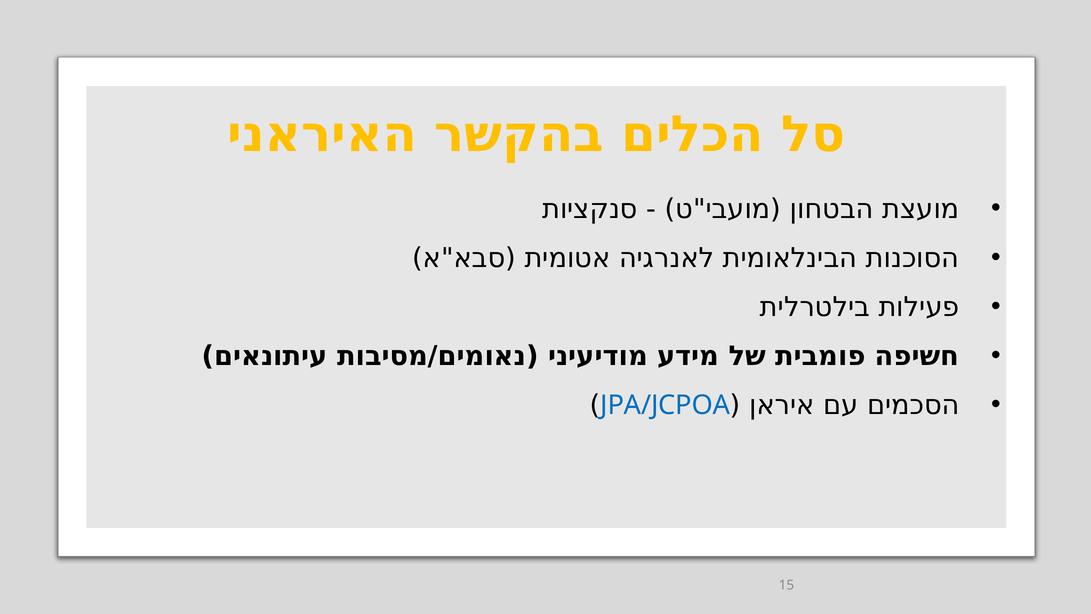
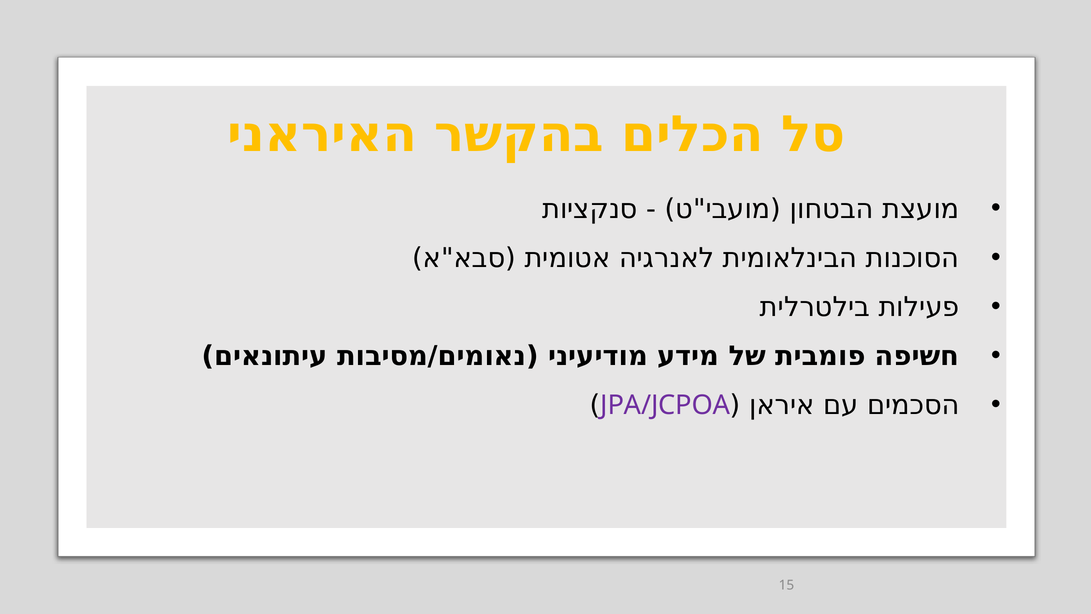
JPA/JCPOA colour: blue -> purple
